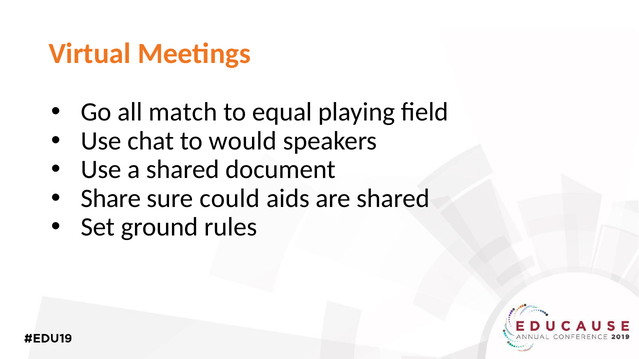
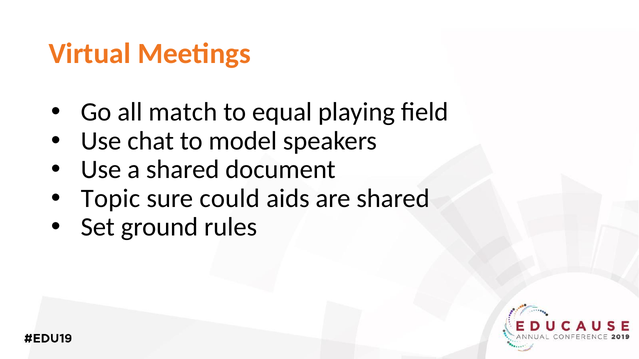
would: would -> model
Share: Share -> Topic
